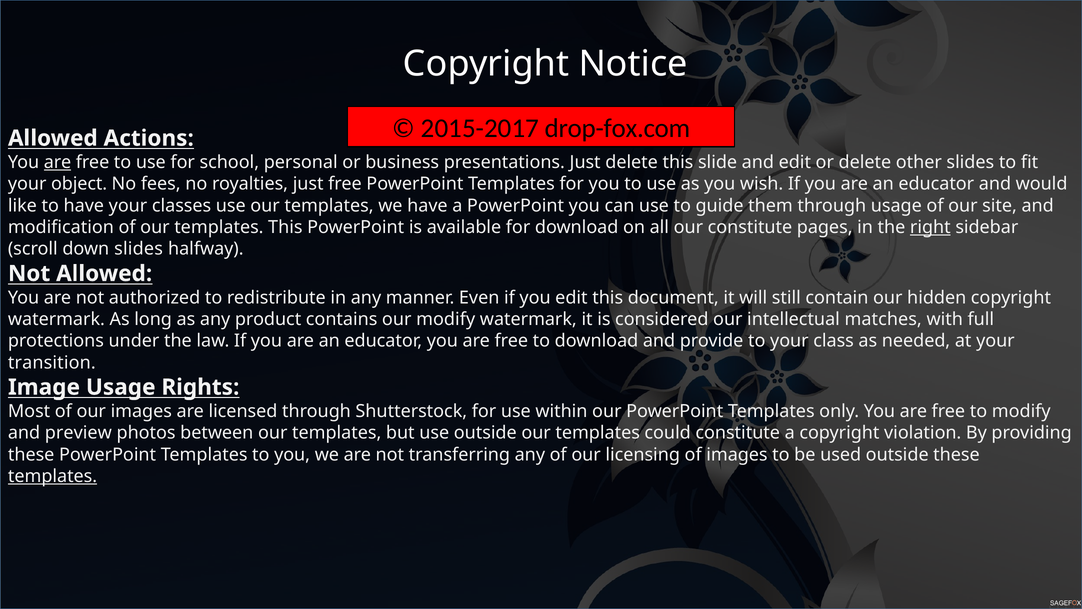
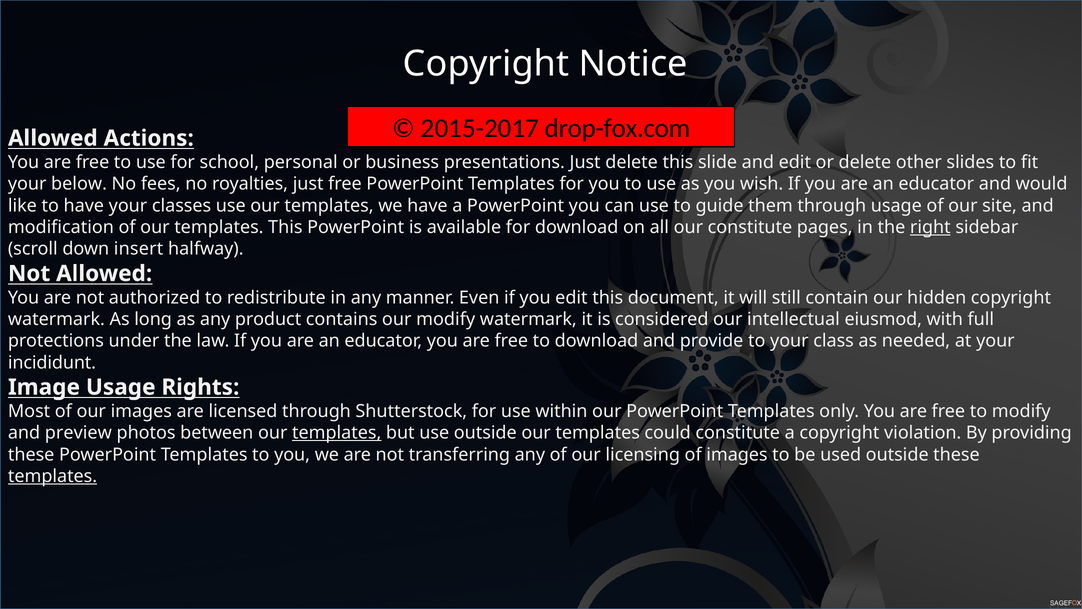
are at (58, 162) underline: present -> none
object: object -> below
down slides: slides -> insert
matches: matches -> eiusmod
transition: transition -> incididunt
templates at (337, 433) underline: none -> present
